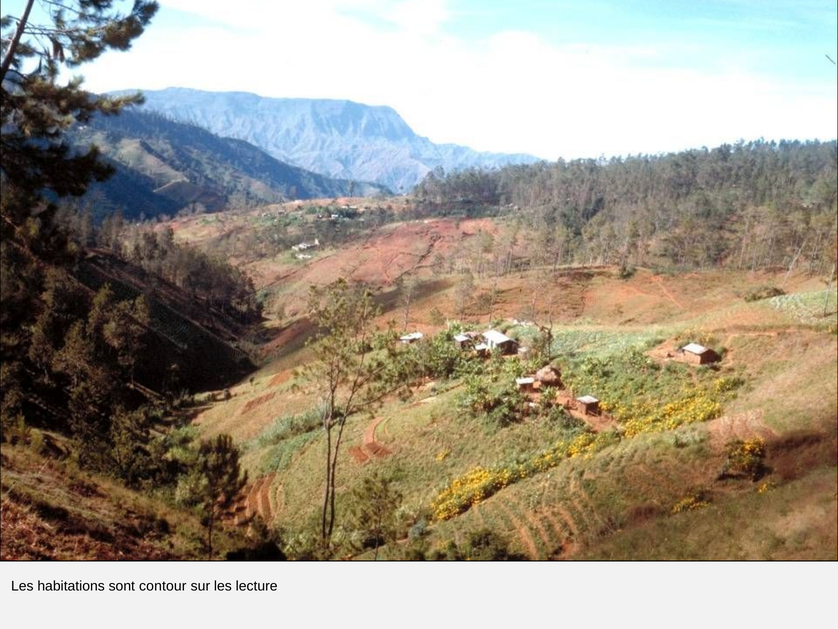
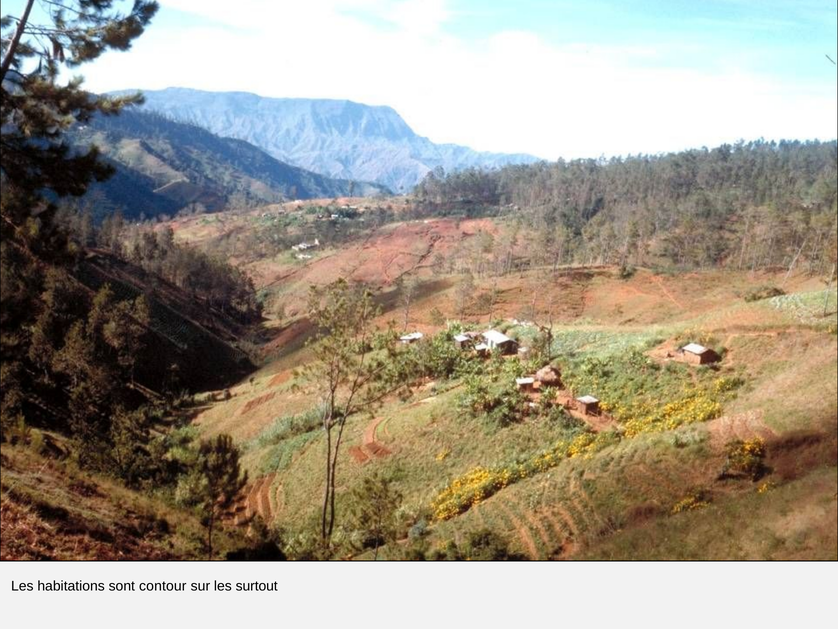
lecture: lecture -> surtout
